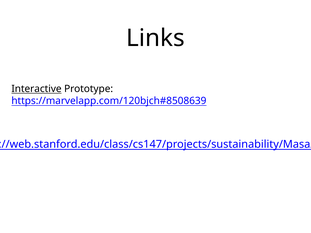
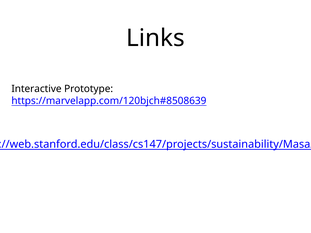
Interactive underline: present -> none
